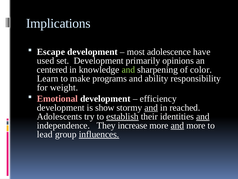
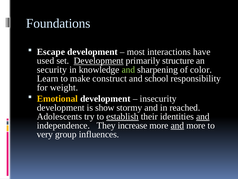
Implications: Implications -> Foundations
adolescence: adolescence -> interactions
Development at (99, 61) underline: none -> present
opinions: opinions -> structure
centered: centered -> security
programs: programs -> construct
ability: ability -> school
Emotional colour: pink -> yellow
efficiency: efficiency -> insecurity
and at (151, 107) underline: present -> none
lead: lead -> very
influences underline: present -> none
